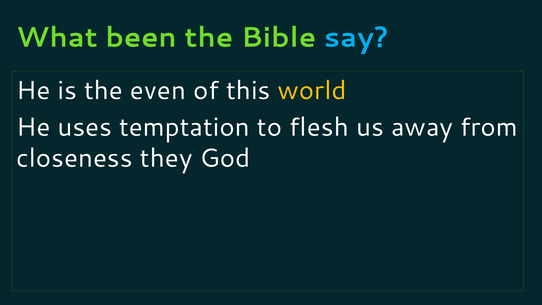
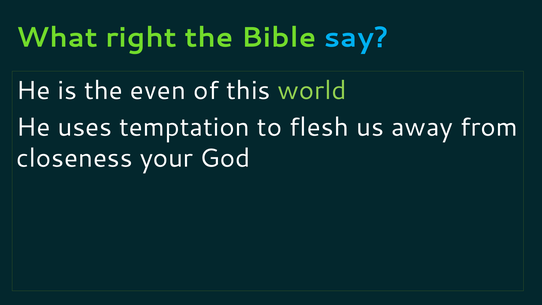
been: been -> right
world colour: yellow -> light green
they: they -> your
